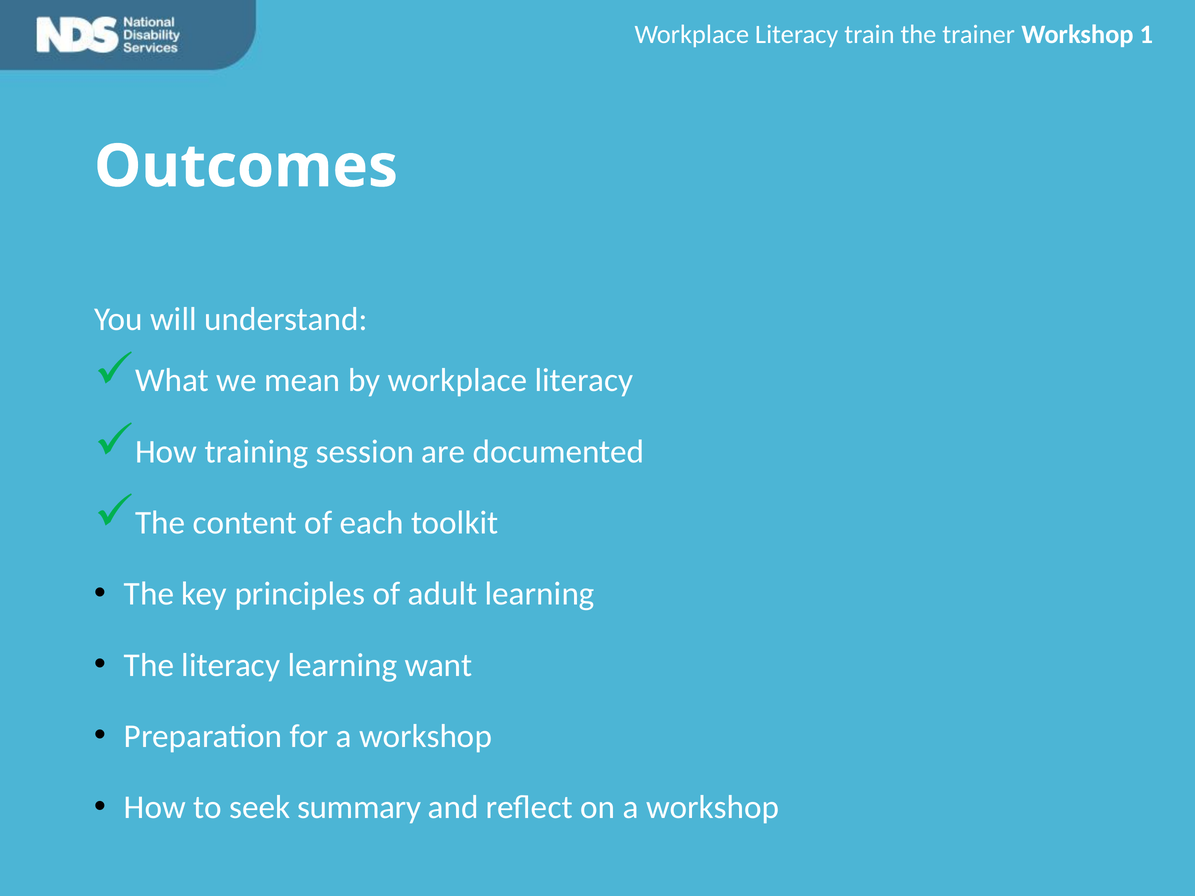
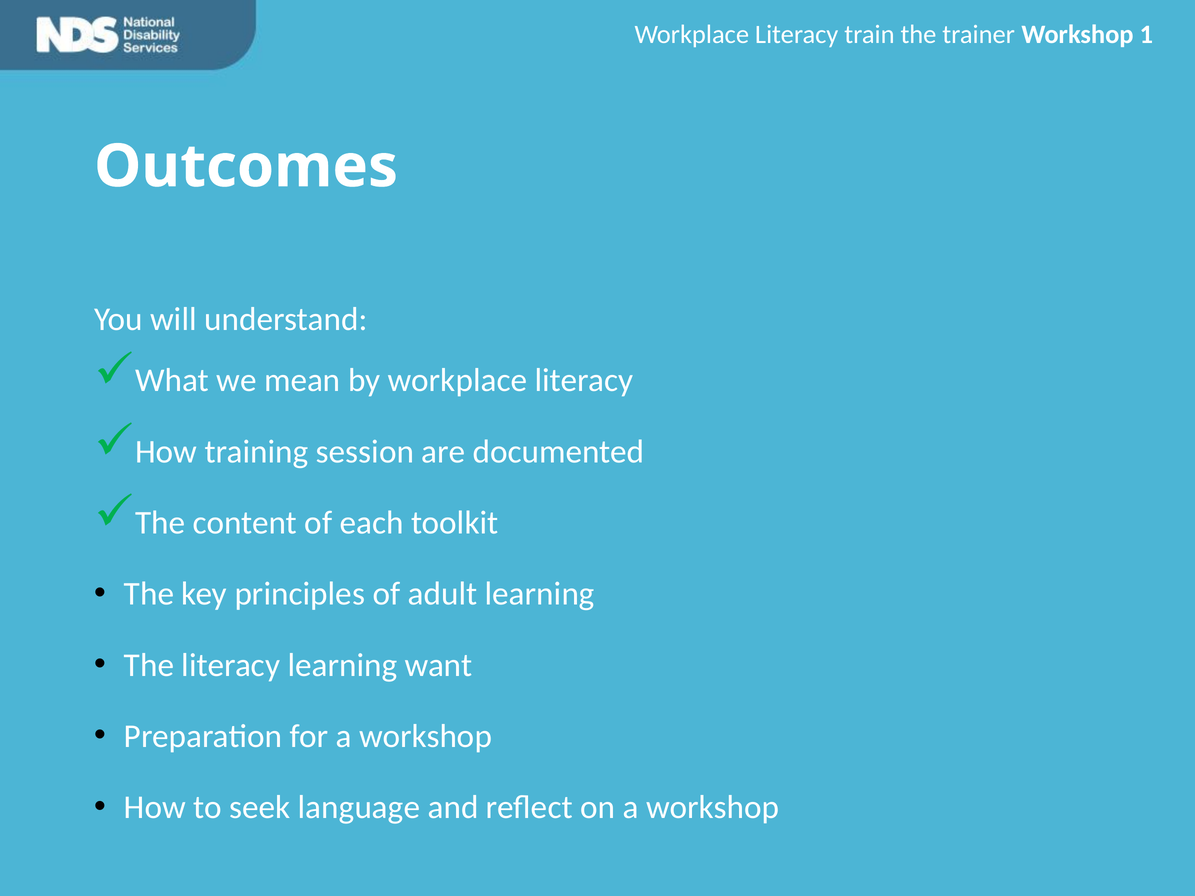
summary: summary -> language
